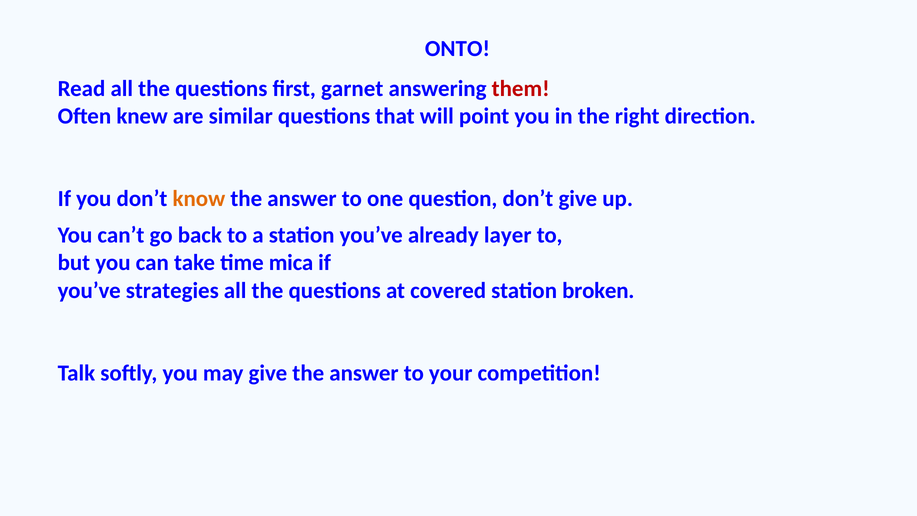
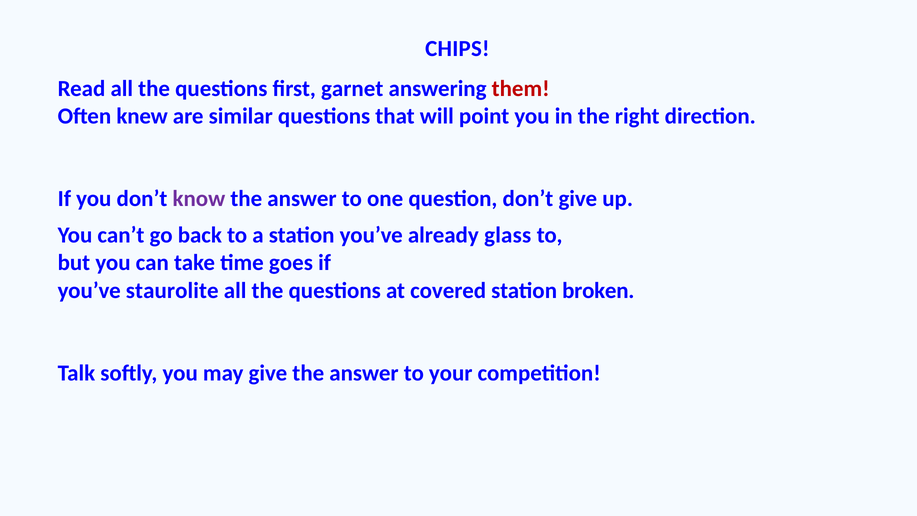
ONTO: ONTO -> CHIPS
know colour: orange -> purple
layer: layer -> glass
mica: mica -> goes
strategies: strategies -> staurolite
